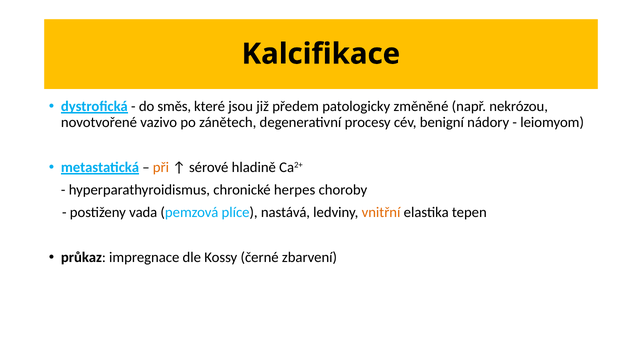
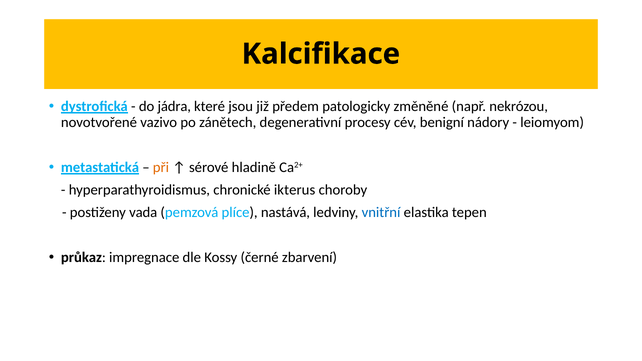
směs: směs -> jádra
herpes: herpes -> ikterus
vnitřní colour: orange -> blue
